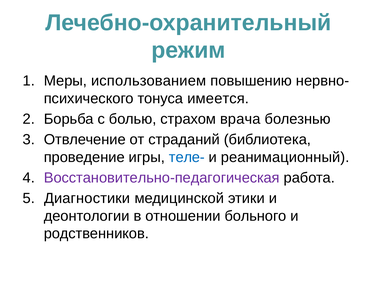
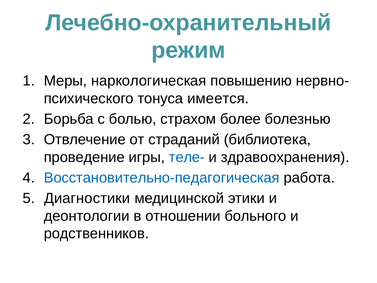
использованием: использованием -> наркологическая
врача: врача -> более
реанимационный: реанимационный -> здравоохранения
Восстановительно-педагогическая colour: purple -> blue
